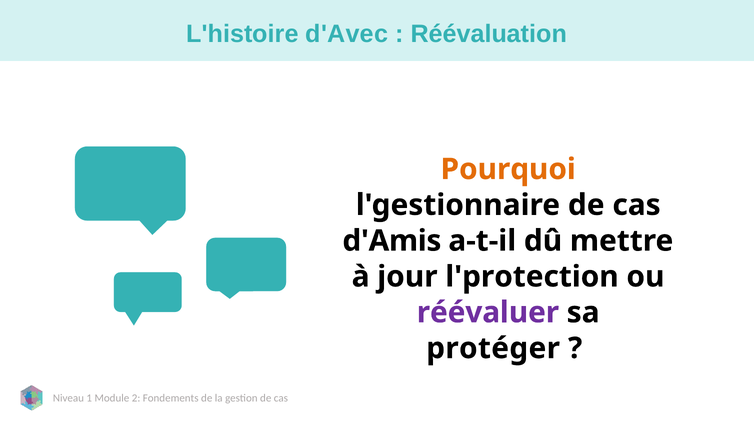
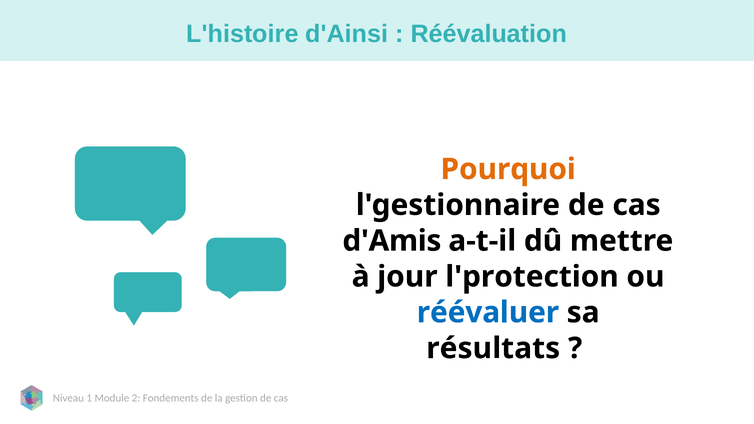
d'Avec: d'Avec -> d'Ainsi
réévaluer colour: purple -> blue
protéger: protéger -> résultats
